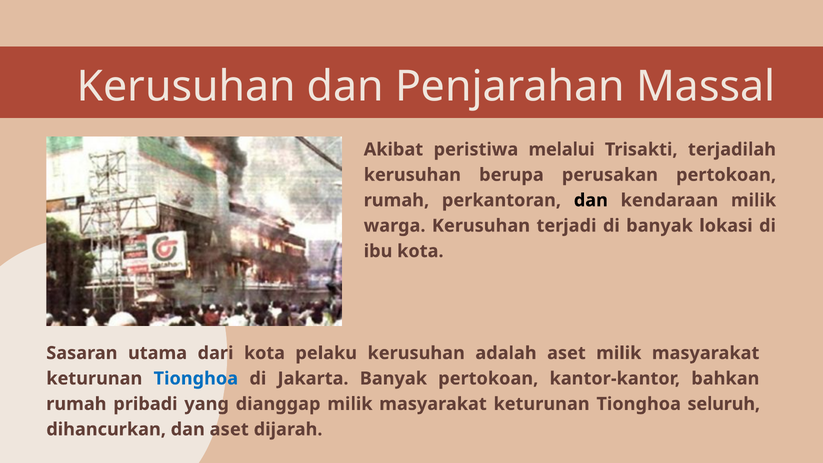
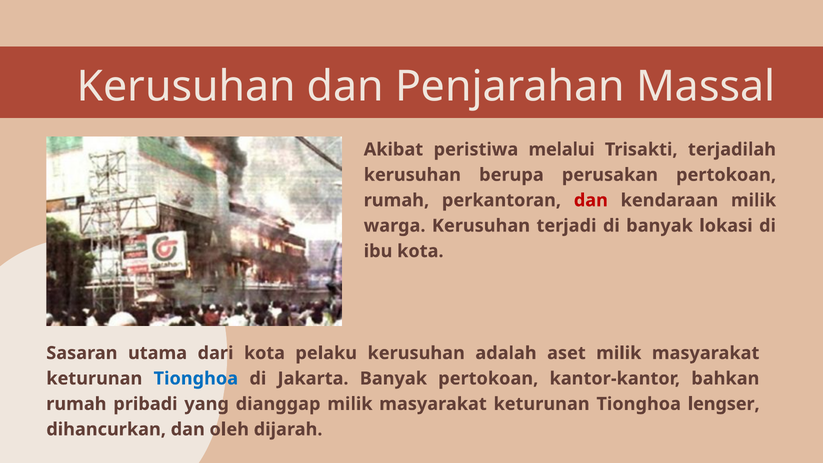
dan at (591, 200) colour: black -> red
seluruh: seluruh -> lengser
dan aset: aset -> oleh
